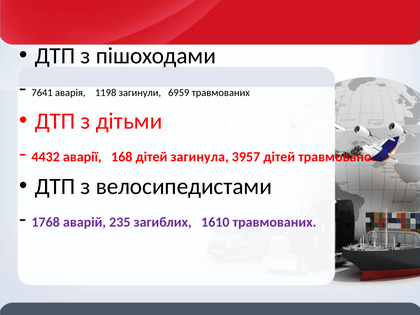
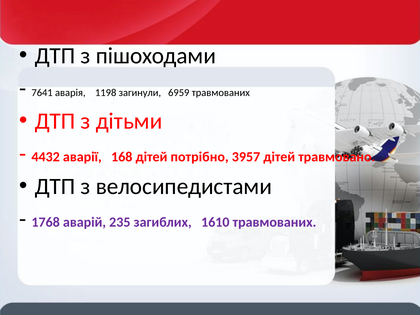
загинула: загинула -> потрібно
